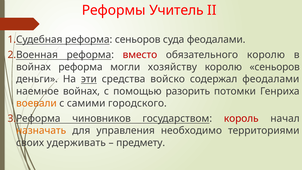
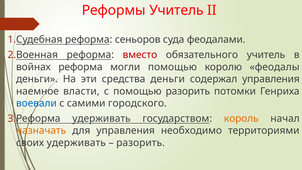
обязательного королю: королю -> учитель
могли хозяйству: хозяйству -> помощью
королю сеньоров: сеньоров -> феодалы
эти underline: present -> none
средства войско: войско -> деньги
содержал феодалами: феодалами -> управления
наемное войнах: войнах -> власти
воевали colour: orange -> blue
чиновников at (102, 118): чиновников -> удерживать
король colour: red -> orange
предмету at (141, 143): предмету -> разорить
